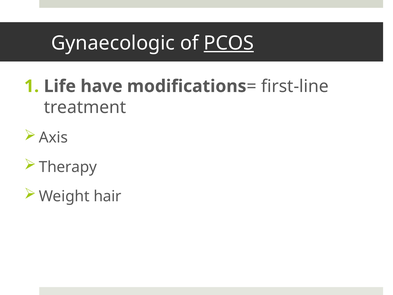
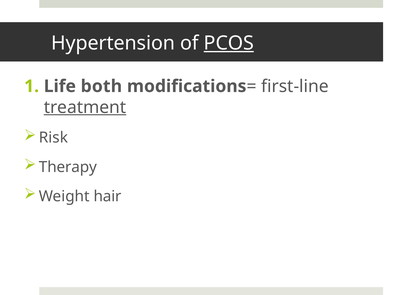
Gynaecologic: Gynaecologic -> Hypertension
have: have -> both
treatment underline: none -> present
Axis: Axis -> Risk
